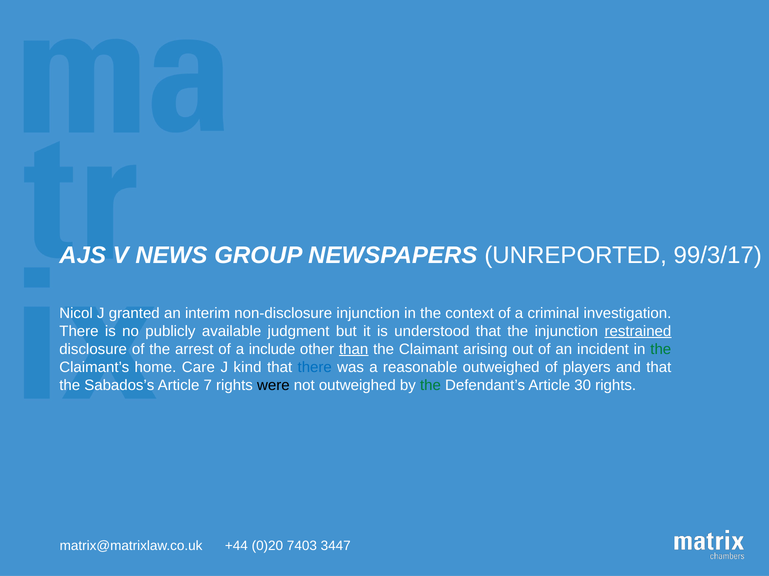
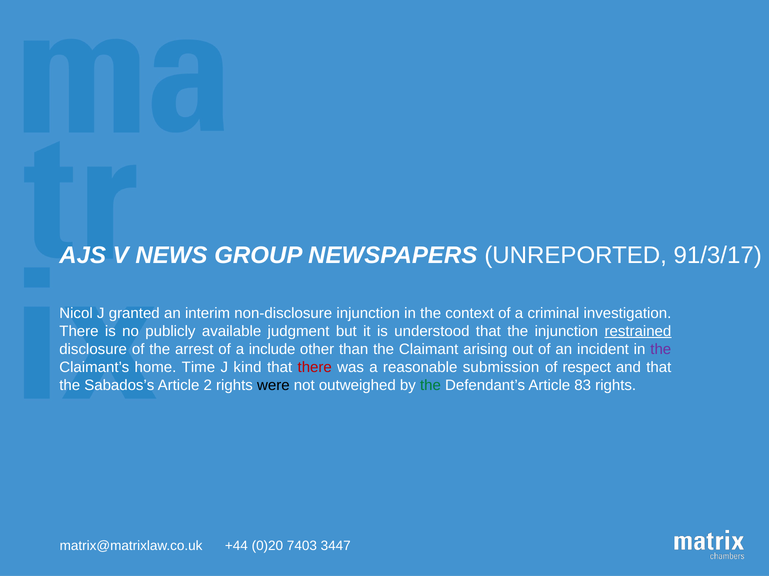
99/3/17: 99/3/17 -> 91/3/17
than underline: present -> none
the at (661, 350) colour: green -> purple
Care: Care -> Time
there at (315, 368) colour: blue -> red
reasonable outweighed: outweighed -> submission
players: players -> respect
7: 7 -> 2
30: 30 -> 83
